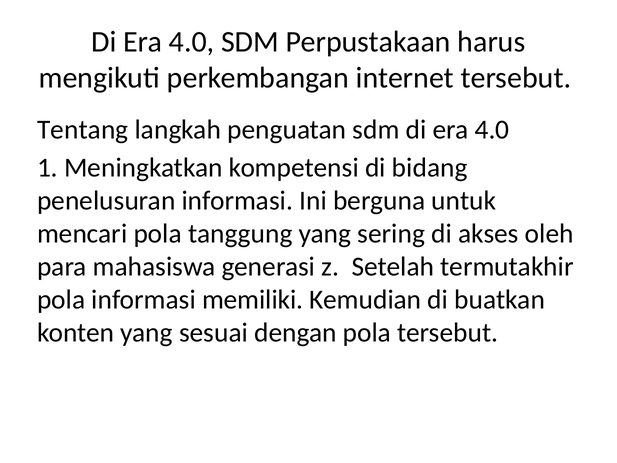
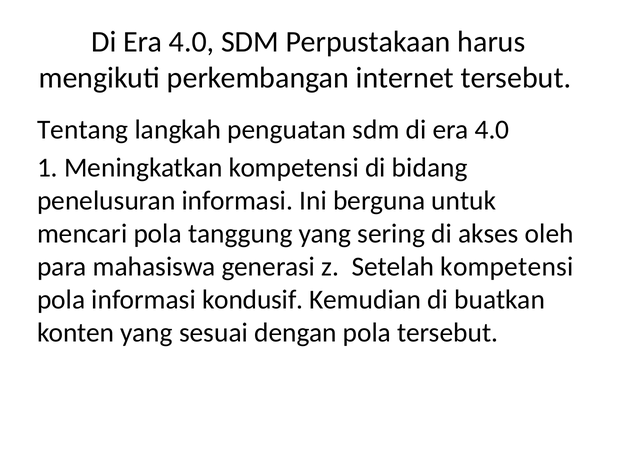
Setelah termutakhir: termutakhir -> kompetensi
memiliki: memiliki -> kondusif
